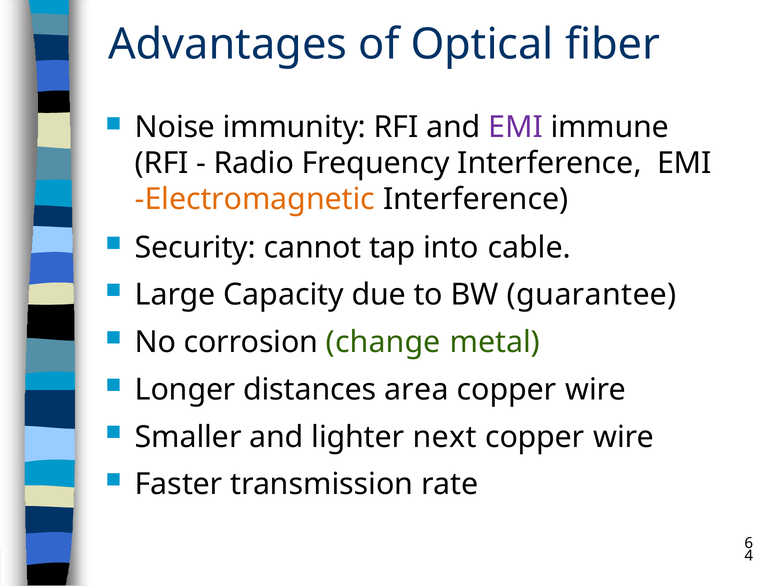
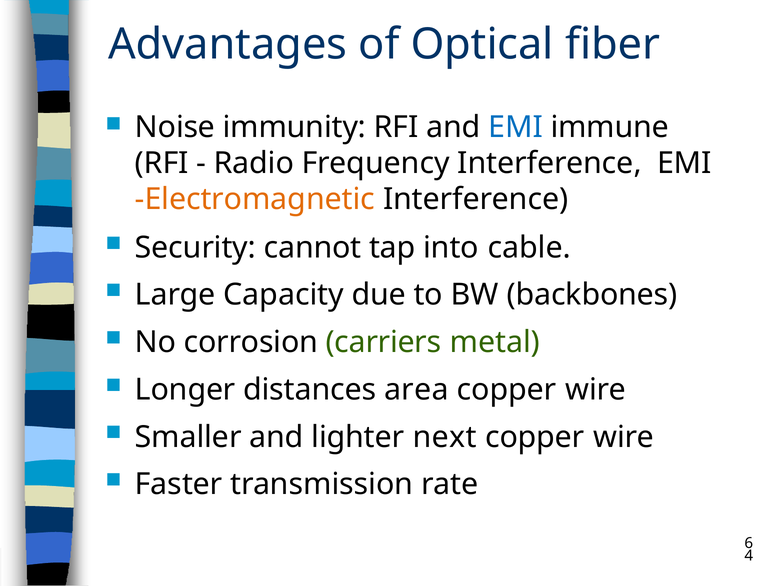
EMI at (516, 127) colour: purple -> blue
guarantee: guarantee -> backbones
change: change -> carriers
